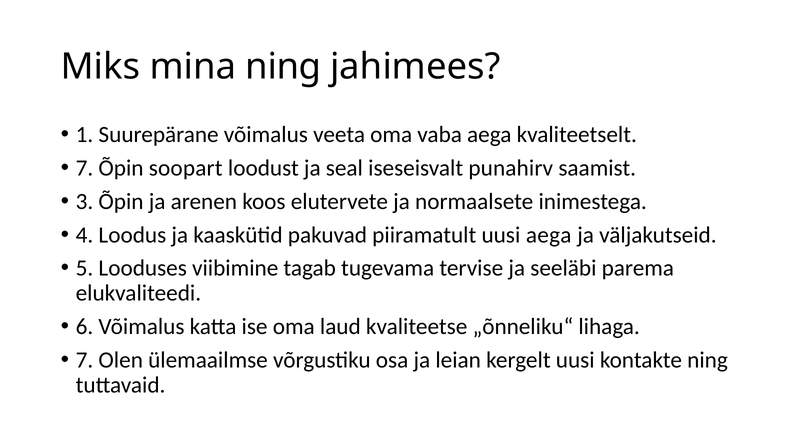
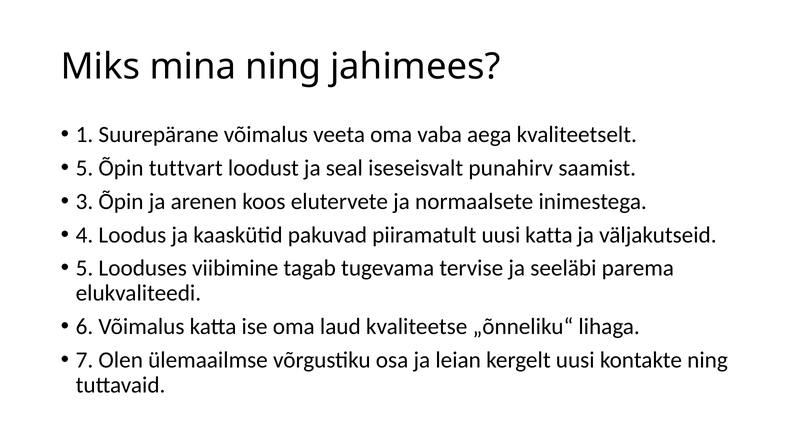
7 at (85, 168): 7 -> 5
soopart: soopart -> tuttvart
uusi aega: aega -> katta
